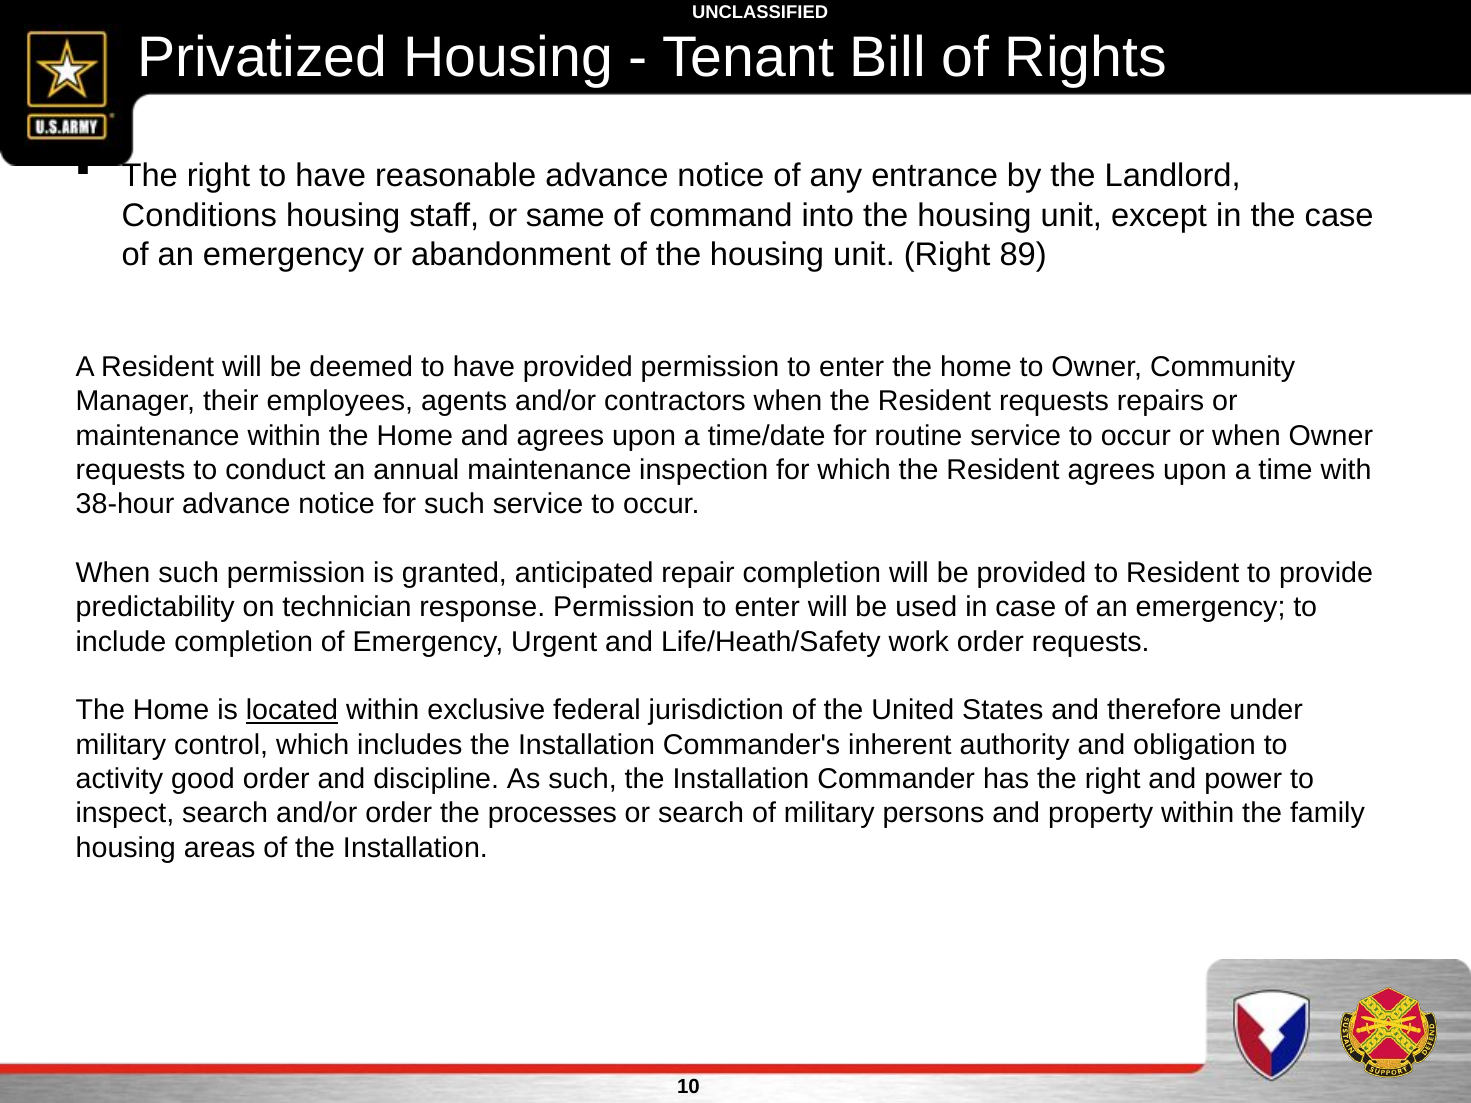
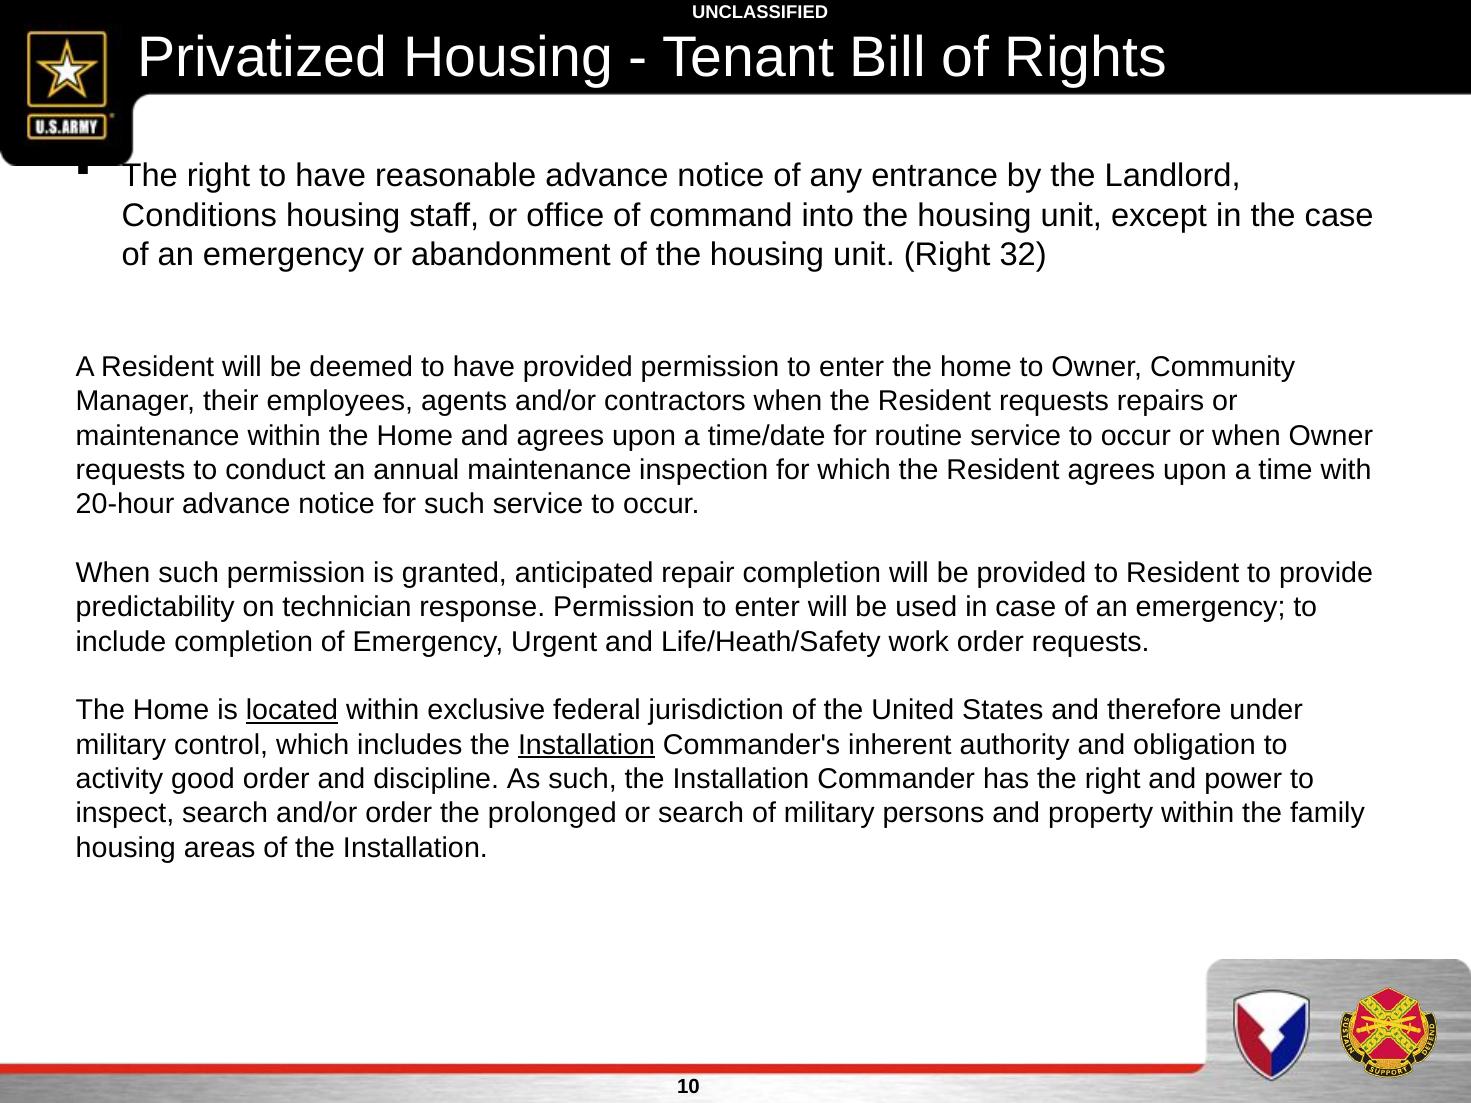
same: same -> office
89: 89 -> 32
38-hour: 38-hour -> 20-hour
Installation at (587, 745) underline: none -> present
processes: processes -> prolonged
